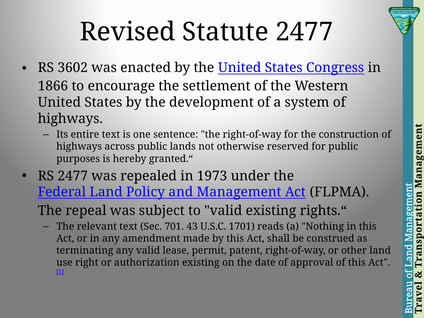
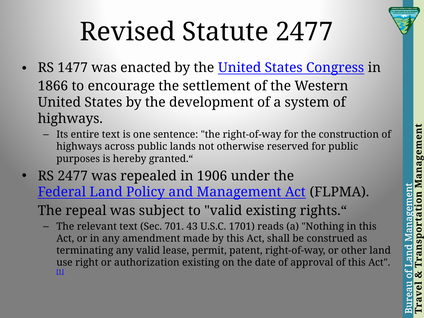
3602: 3602 -> 1477
1973: 1973 -> 1906
